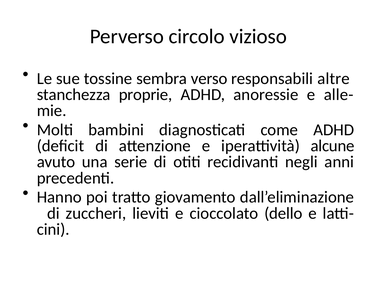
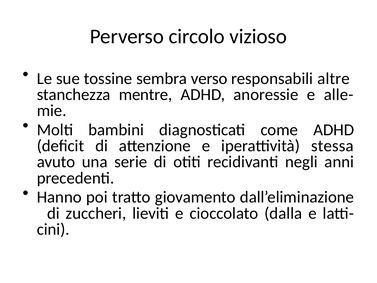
proprie: proprie -> mentre
alcune: alcune -> stessa
dello: dello -> dalla
